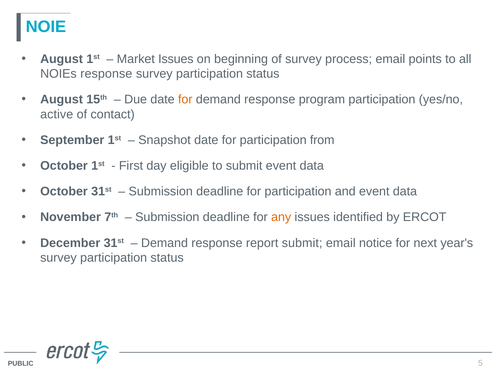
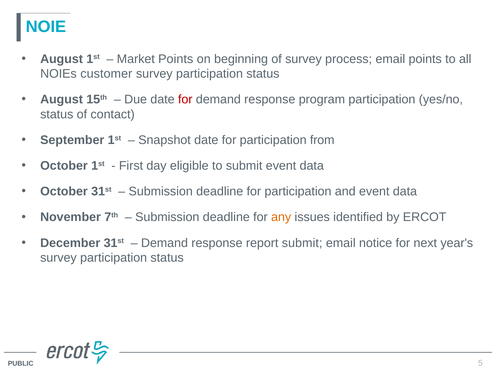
Market Issues: Issues -> Points
NOIEs response: response -> customer
for at (185, 99) colour: orange -> red
active at (57, 114): active -> status
